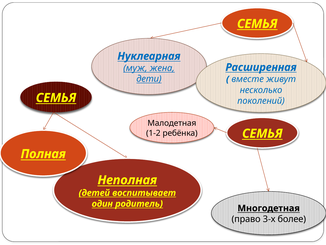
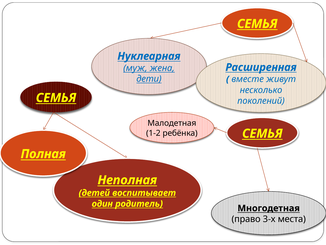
более: более -> места
